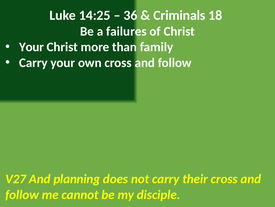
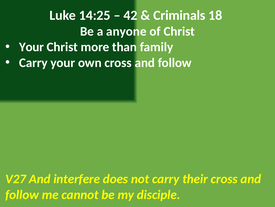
36: 36 -> 42
failures: failures -> anyone
planning: planning -> interfere
